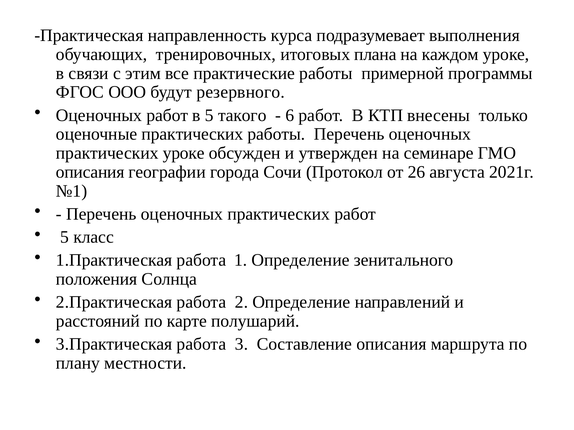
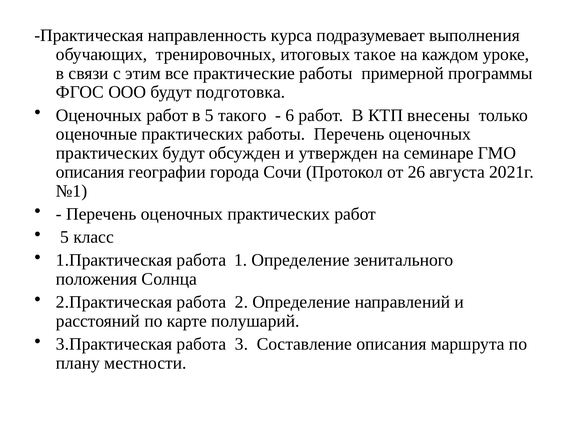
плана: плана -> такое
резервного: резервного -> подготовка
практических уроке: уроке -> будут
